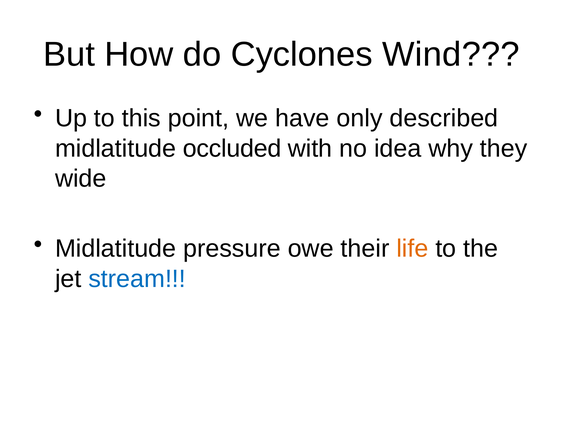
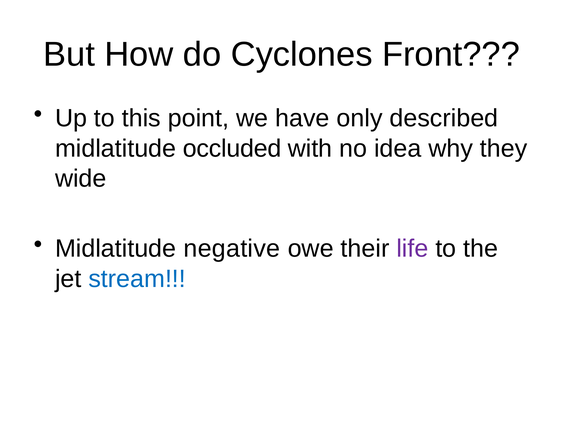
Wind: Wind -> Front
pressure: pressure -> negative
life colour: orange -> purple
